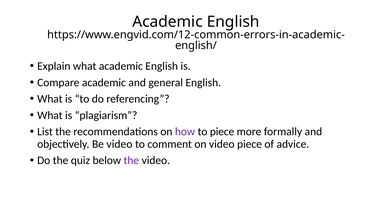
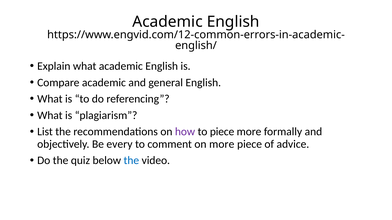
Be video: video -> every
on video: video -> more
the at (131, 161) colour: purple -> blue
